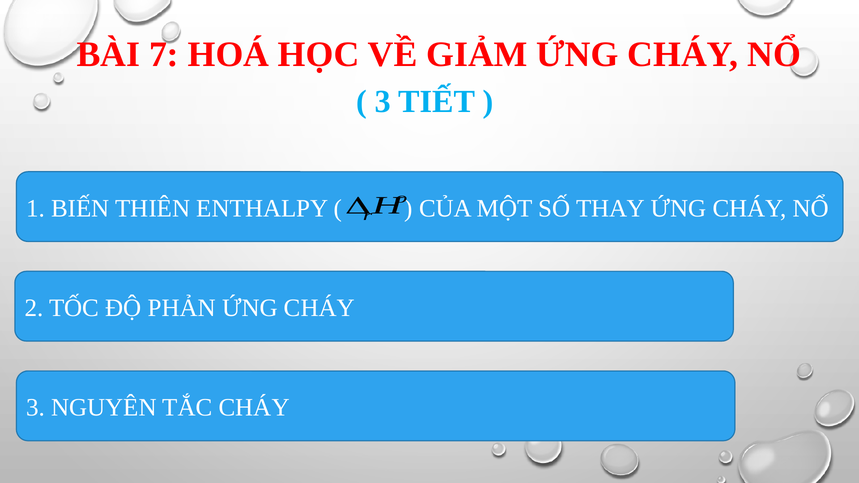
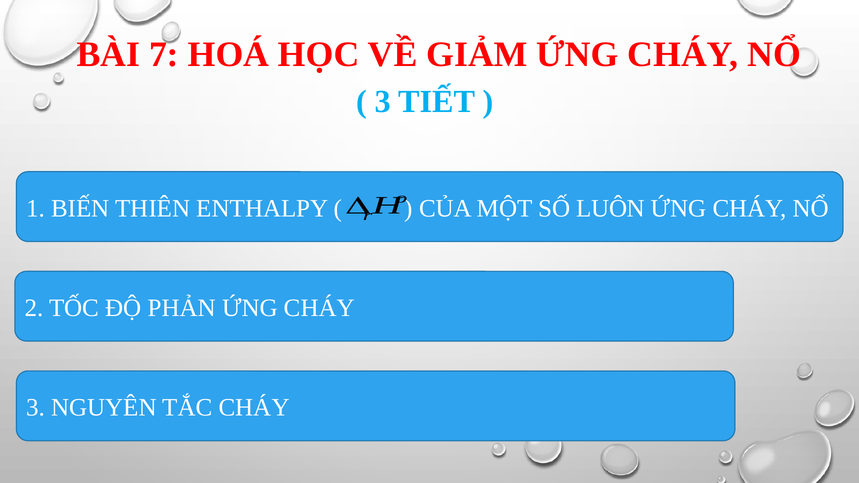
THAY: THAY -> LUÔN
